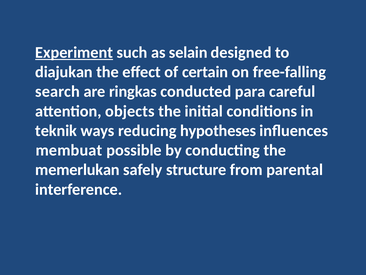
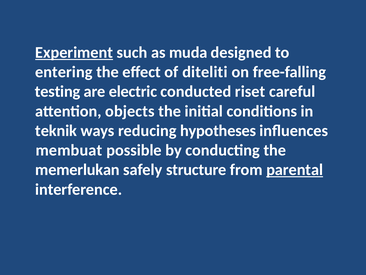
selain: selain -> muda
diajukan: diajukan -> entering
certain: certain -> diteliti
search: search -> testing
ringkas: ringkas -> electric
para: para -> riset
parental underline: none -> present
